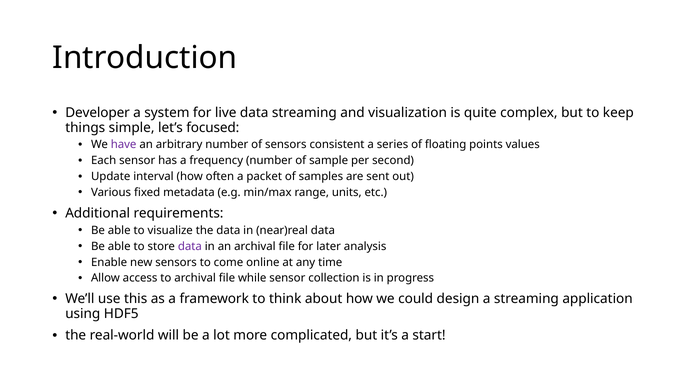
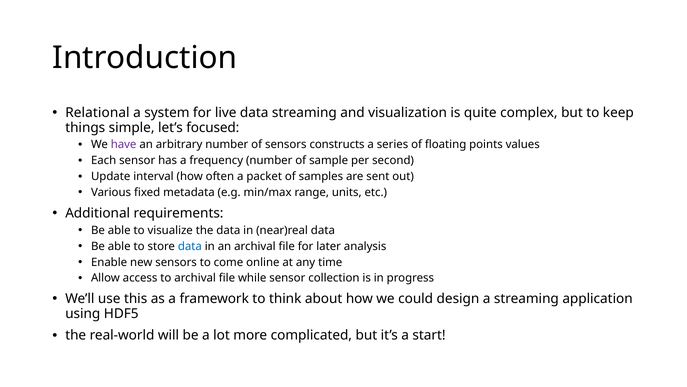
Developer: Developer -> Relational
consistent: consistent -> constructs
data at (190, 246) colour: purple -> blue
